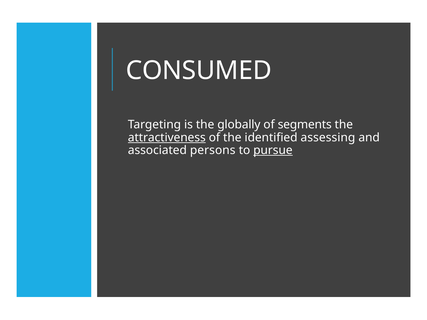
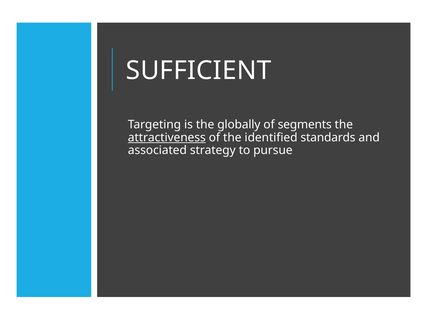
CONSUMED: CONSUMED -> SUFFICIENT
assessing: assessing -> standards
persons: persons -> strategy
pursue underline: present -> none
